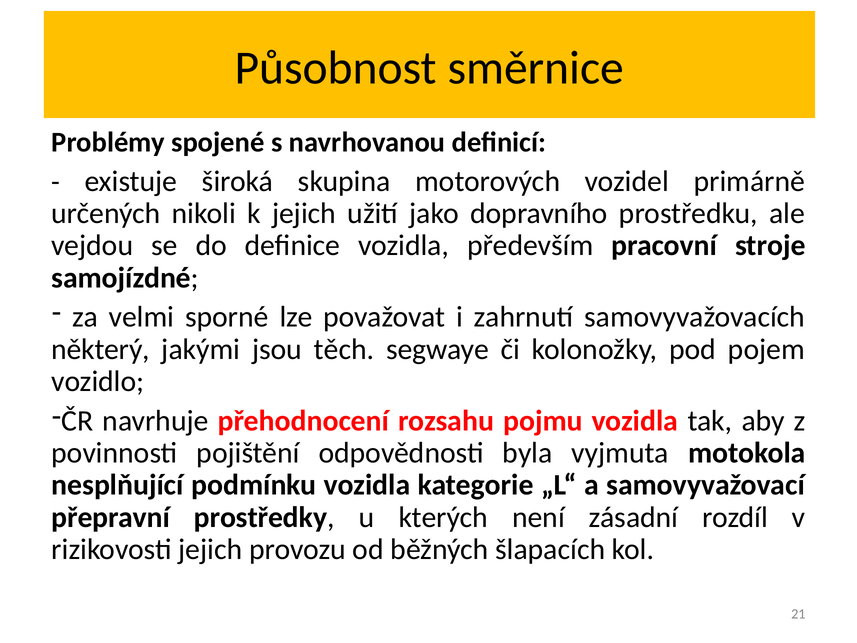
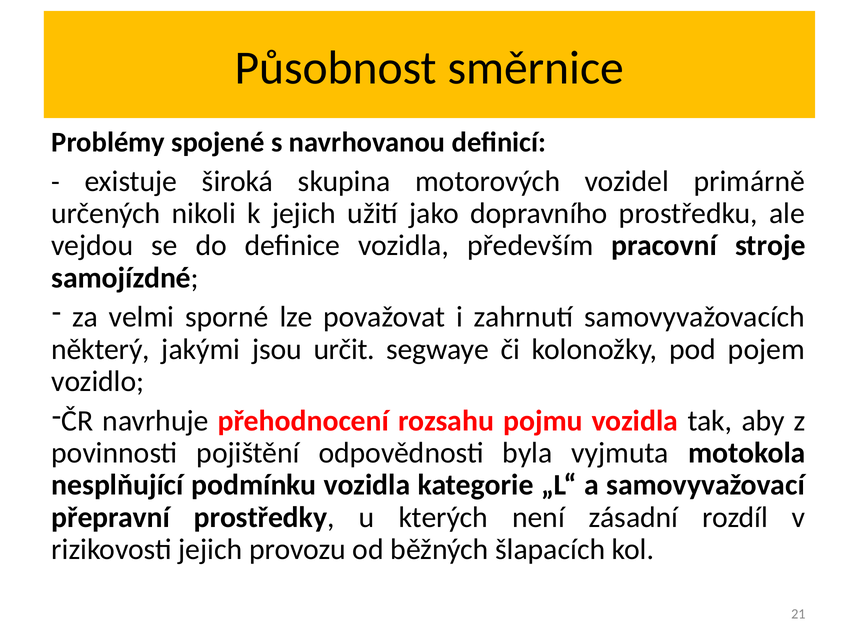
těch: těch -> určit
